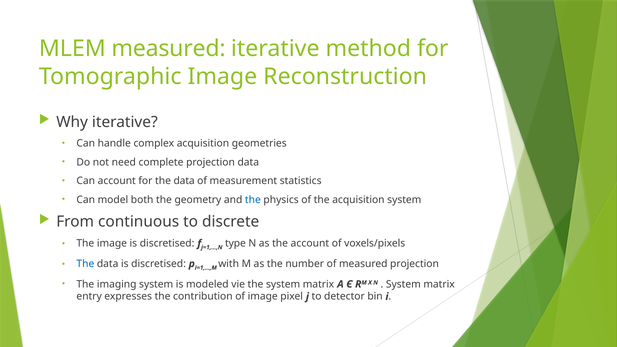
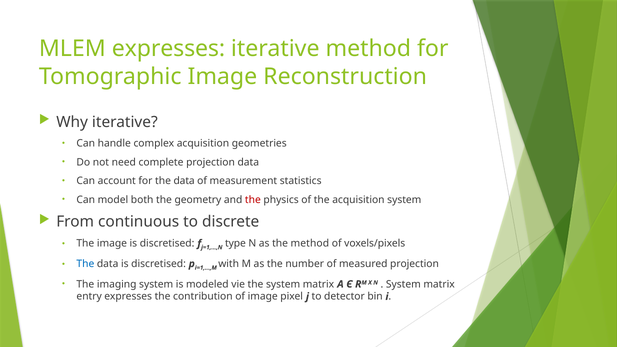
MLEM measured: measured -> expresses
the at (253, 200) colour: blue -> red
the account: account -> method
